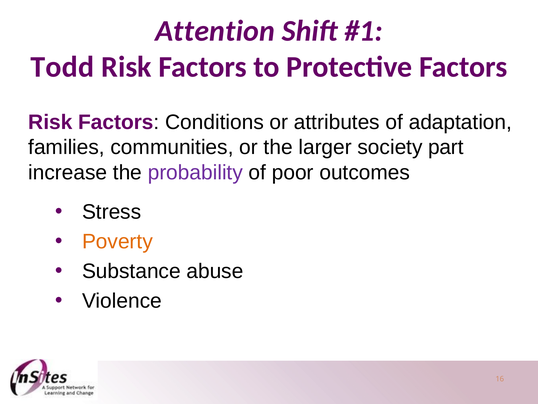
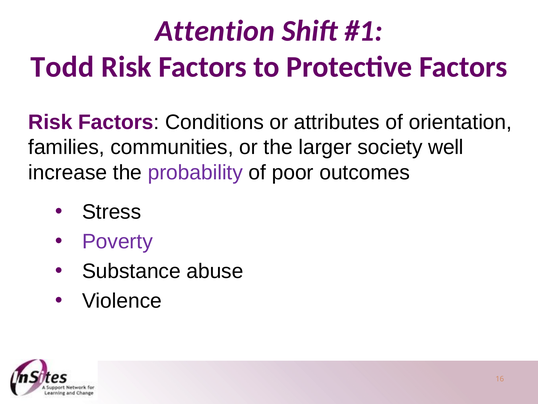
adaptation: adaptation -> orientation
part: part -> well
Poverty colour: orange -> purple
